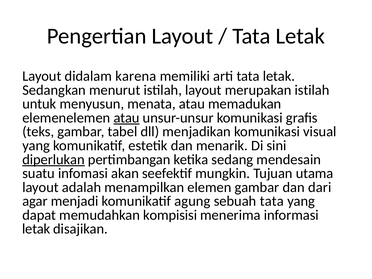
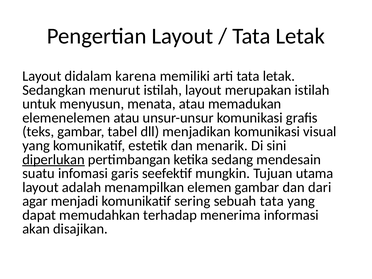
atau at (127, 118) underline: present -> none
akan: akan -> garis
agung: agung -> sering
kompisisi: kompisisi -> terhadap
letak at (36, 229): letak -> akan
